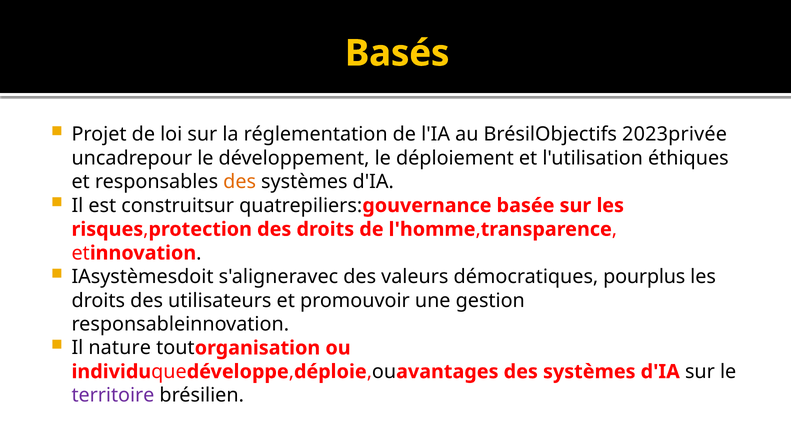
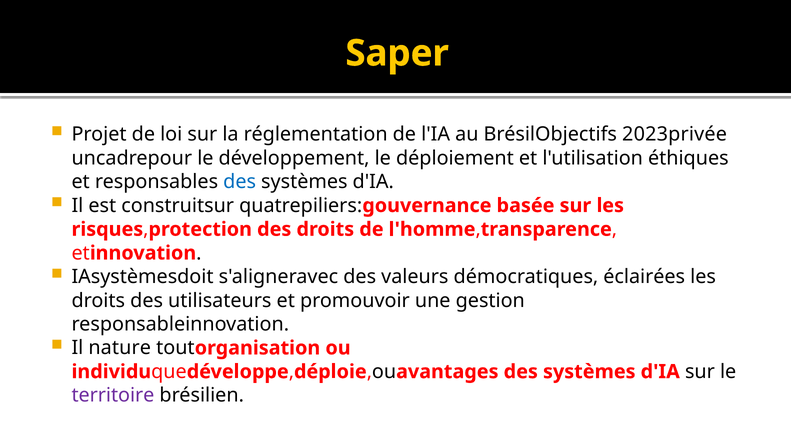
Basés: Basés -> Saper
des at (240, 182) colour: orange -> blue
pourplus: pourplus -> éclairées
